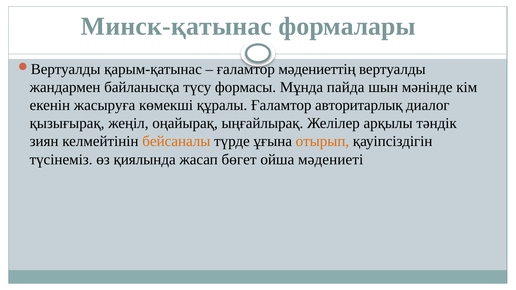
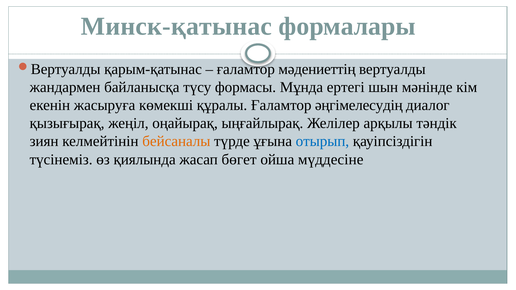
пайда: пайда -> ертегі
авторитарлық: авторитарлық -> әңгімелесудің
отырып colour: orange -> blue
мәдениеті: мәдениеті -> мүддесіне
